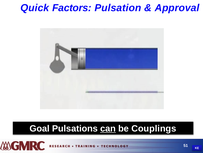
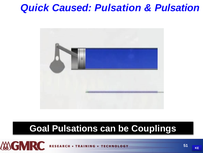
Factors: Factors -> Caused
Approval at (177, 8): Approval -> Pulsation
can underline: present -> none
